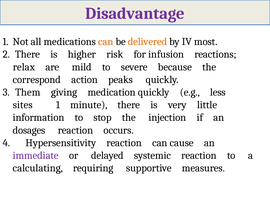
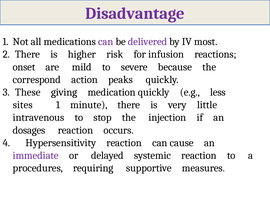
can at (106, 42) colour: orange -> purple
delivered colour: orange -> purple
relax: relax -> onset
Them: Them -> These
information: information -> intravenous
calculating: calculating -> procedures
